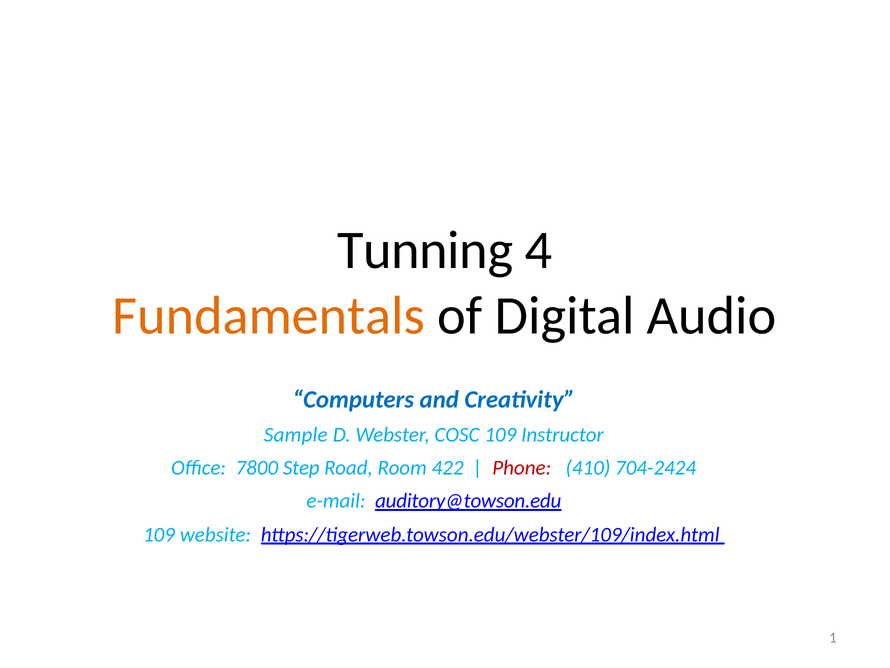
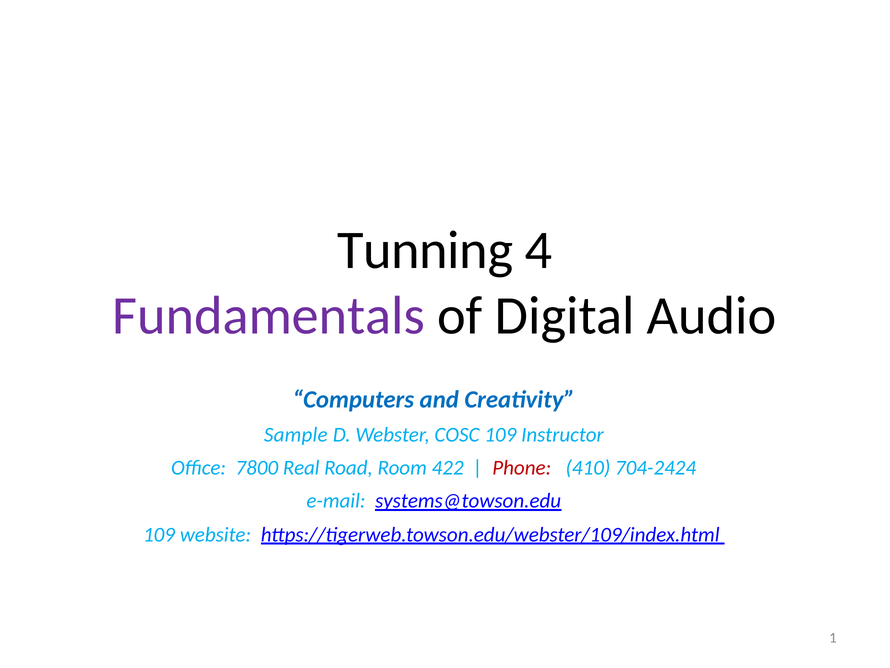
Fundamentals colour: orange -> purple
Step: Step -> Real
auditory@towson.edu: auditory@towson.edu -> systems@towson.edu
